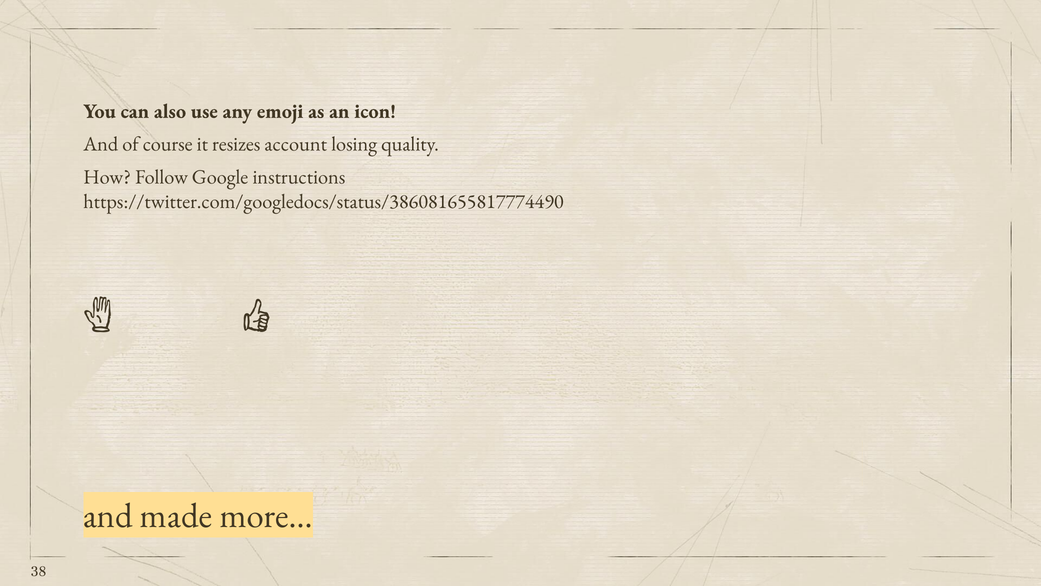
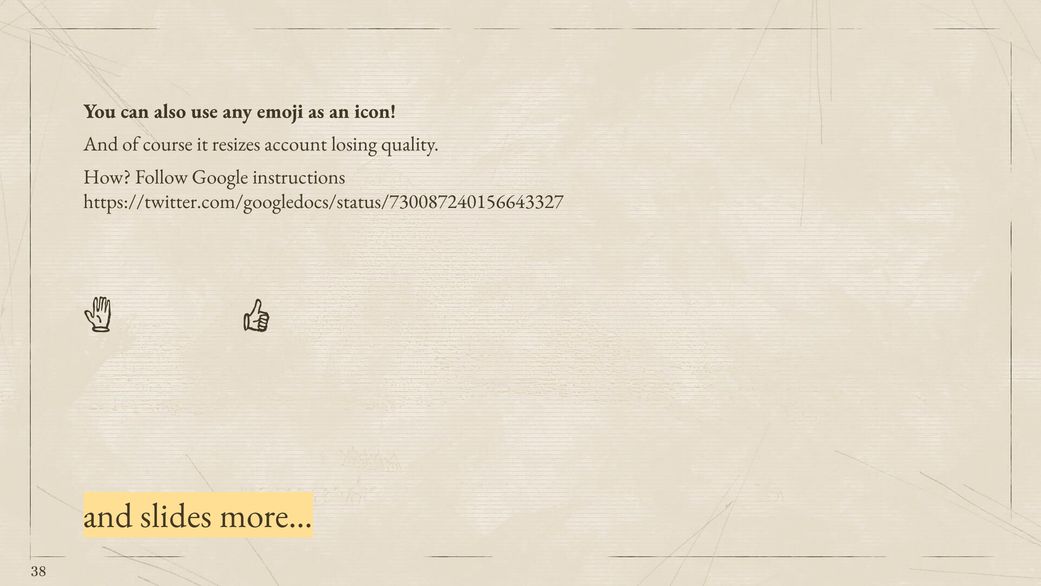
https://twitter.com/googledocs/status/386081655817774490: https://twitter.com/googledocs/status/386081655817774490 -> https://twitter.com/googledocs/status/730087240156643327
made: made -> slides
